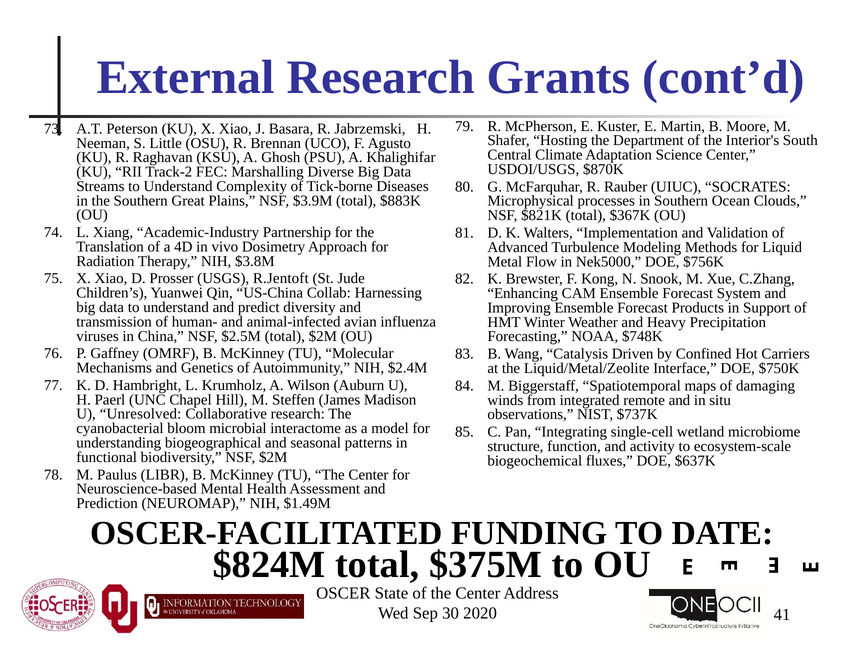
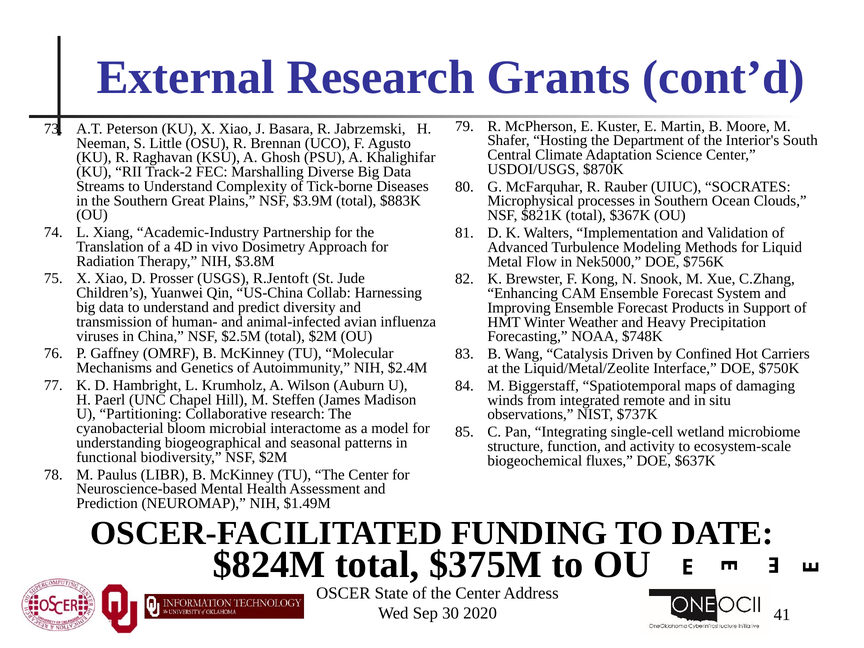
Unresolved: Unresolved -> Partitioning
